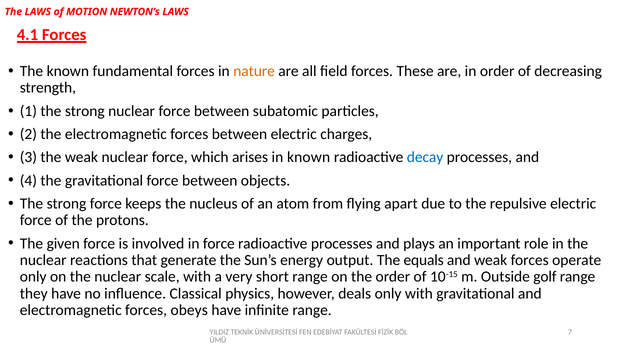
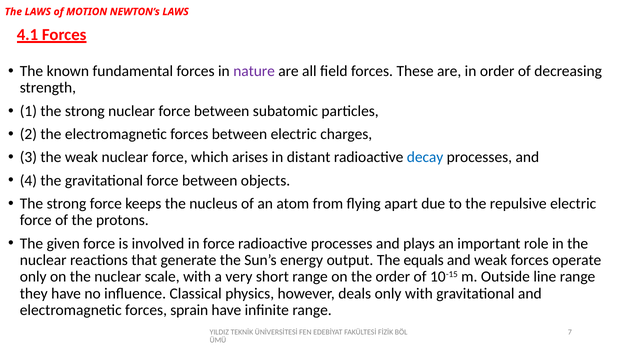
nature colour: orange -> purple
in known: known -> distant
golf: golf -> line
obeys: obeys -> sprain
